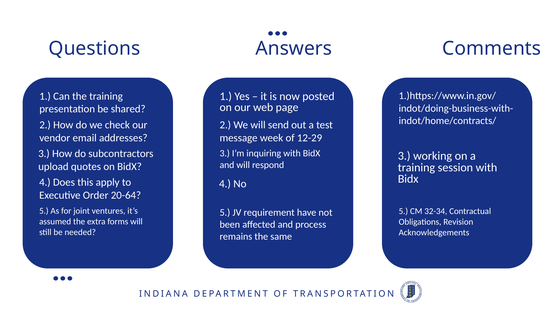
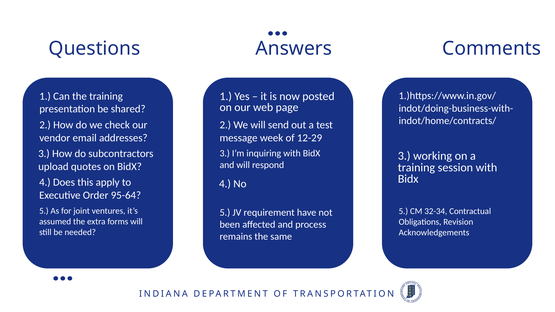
20-64: 20-64 -> 95-64
